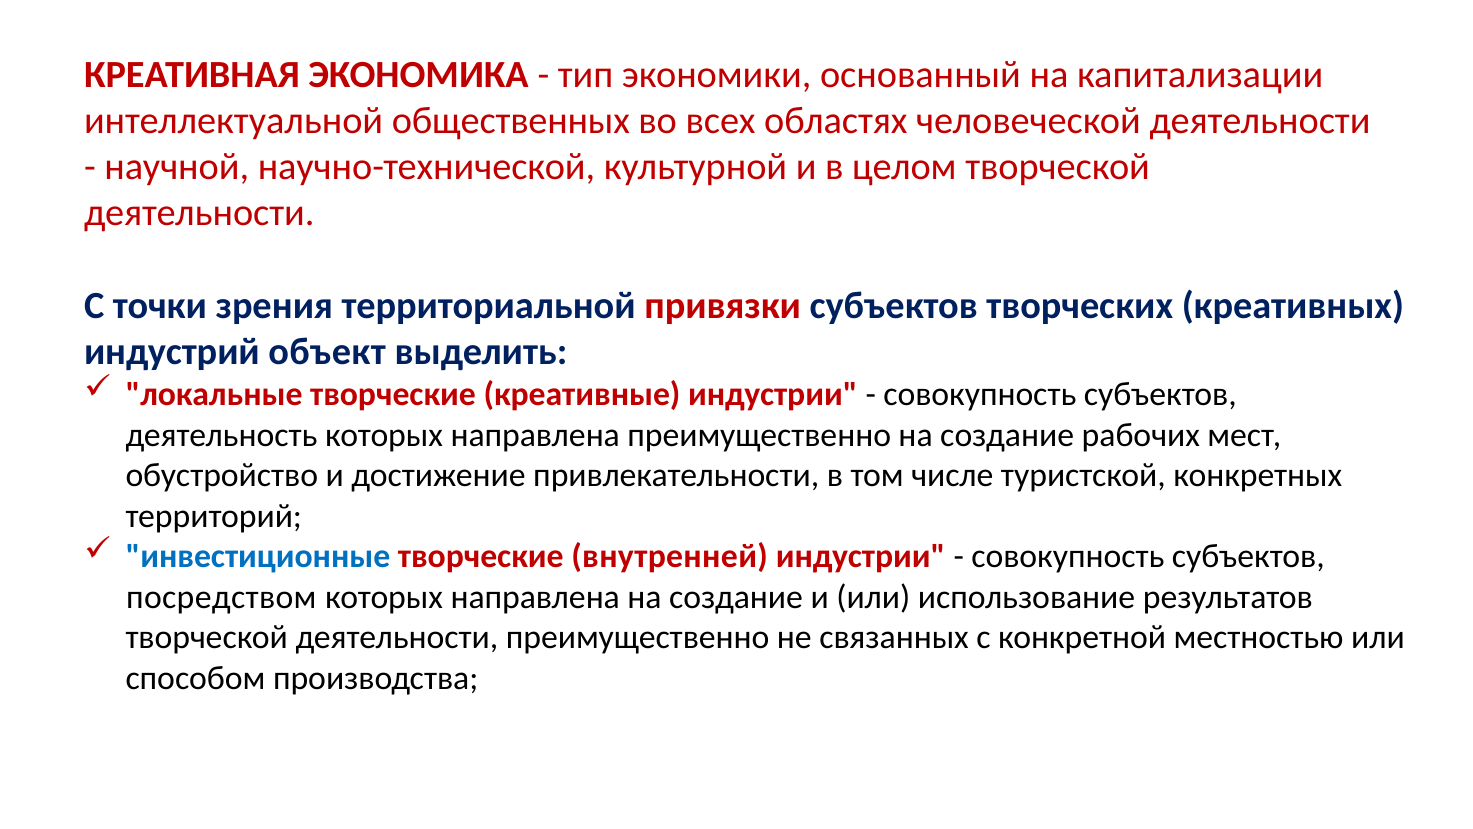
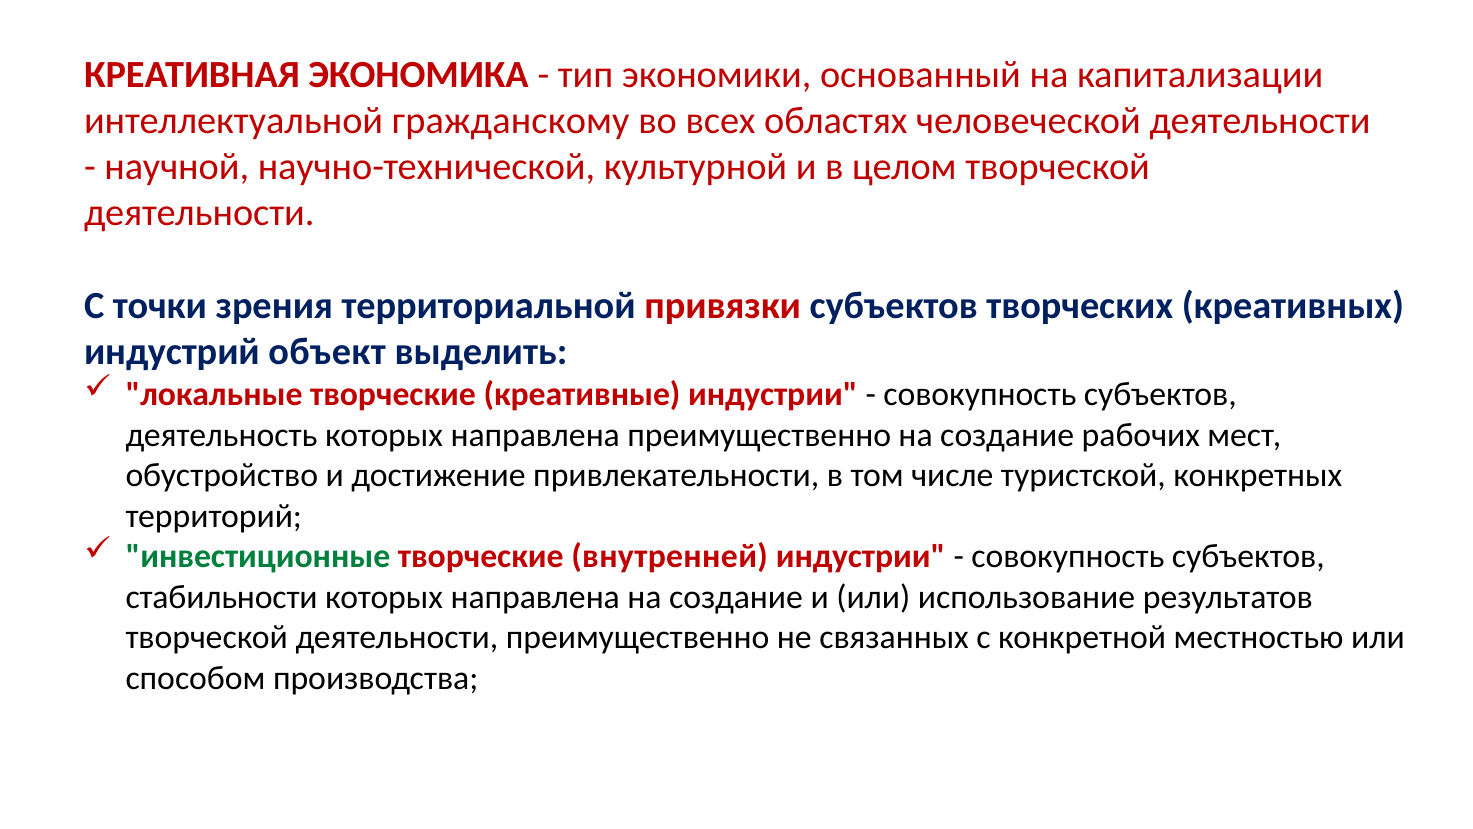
общественных: общественных -> гражданскому
инвестиционные colour: blue -> green
посредством: посредством -> стабильности
